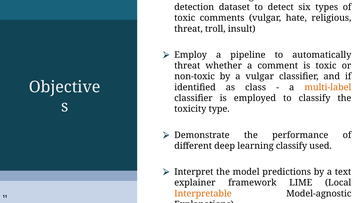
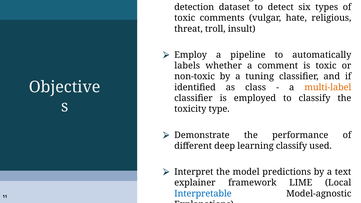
threat at (187, 66): threat -> labels
a vulgar: vulgar -> tuning
Interpretable colour: orange -> blue
